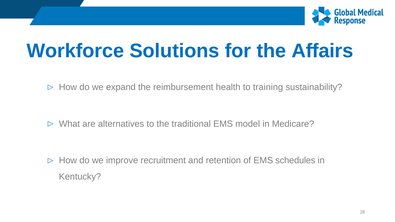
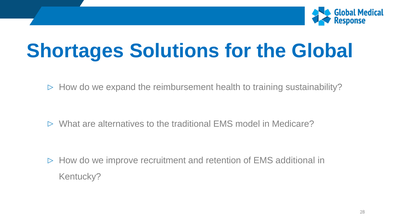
Workforce: Workforce -> Shortages
Affairs: Affairs -> Global
schedules: schedules -> additional
